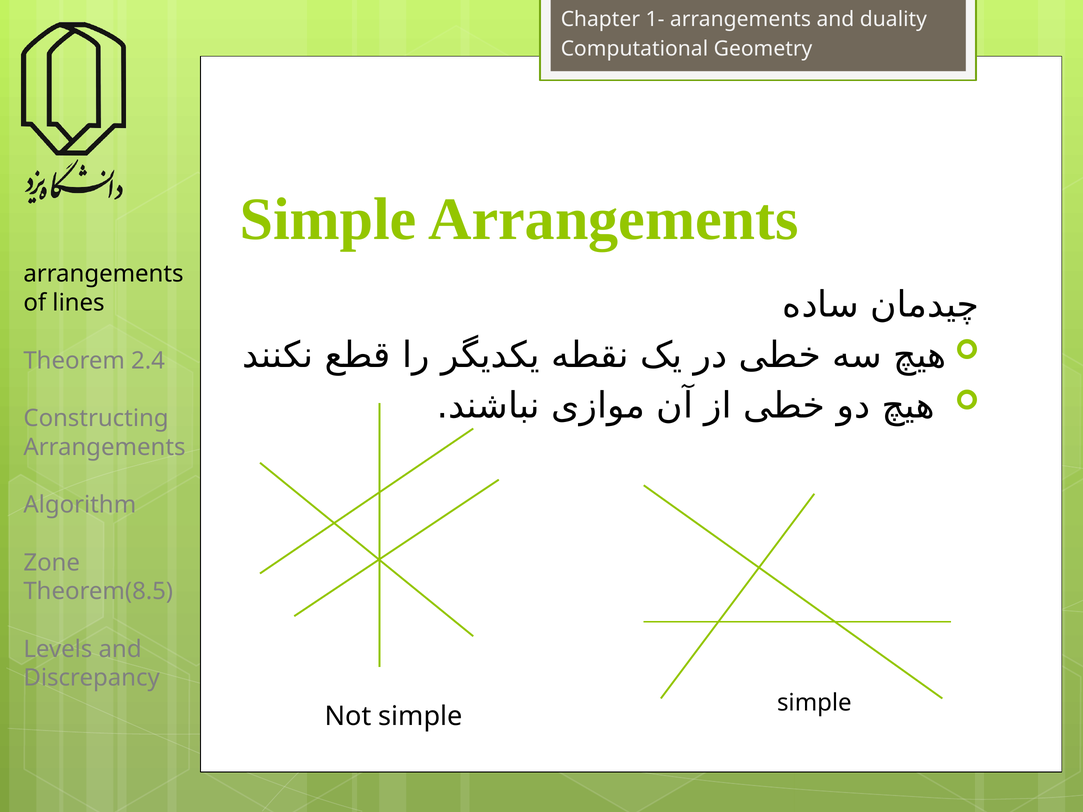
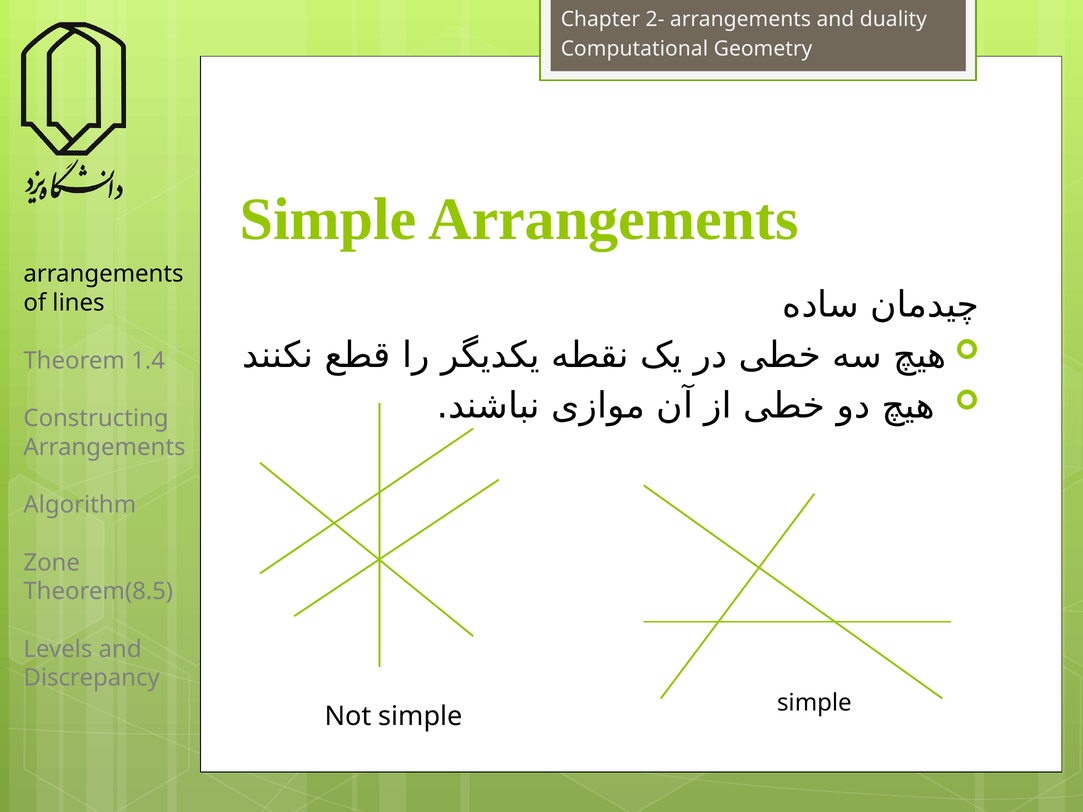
1-: 1- -> 2-
2.4: 2.4 -> 1.4
